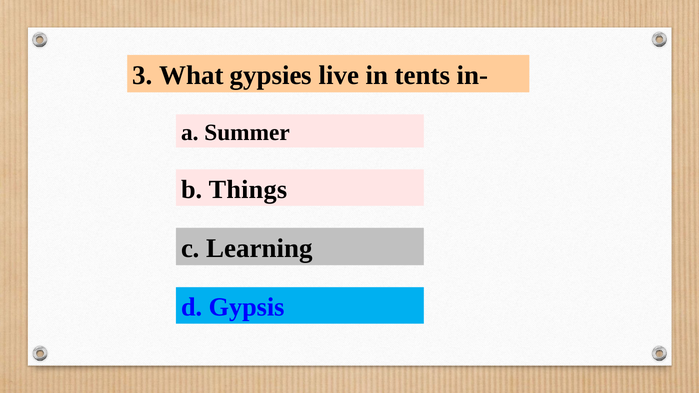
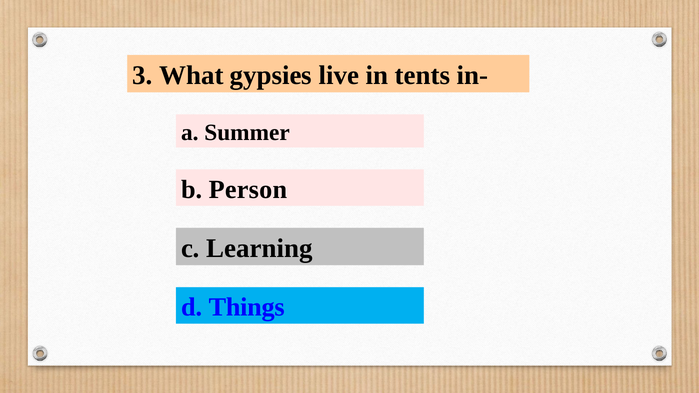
Things: Things -> Person
Gypsis: Gypsis -> Things
